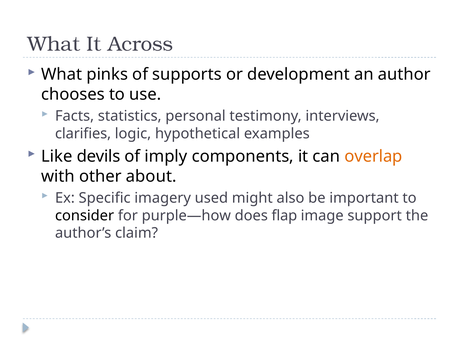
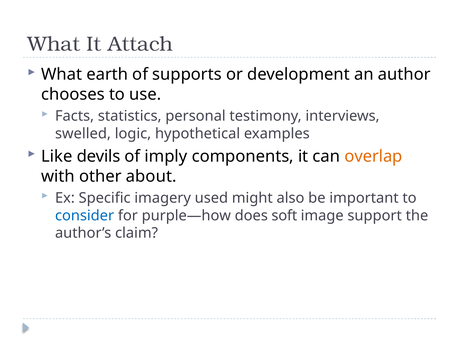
Across: Across -> Attach
pinks: pinks -> earth
clarifies: clarifies -> swelled
consider colour: black -> blue
flap: flap -> soft
